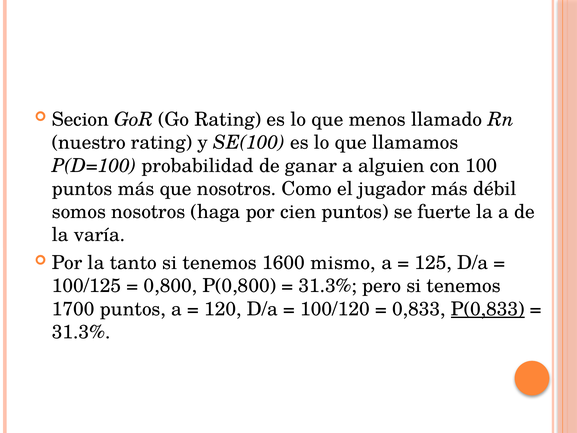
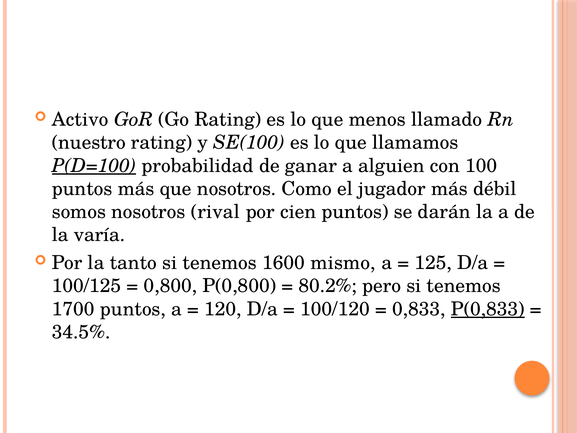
Secion: Secion -> Activo
P(D=100 underline: none -> present
haga: haga -> rival
fuerte: fuerte -> darán
31.3% at (328, 286): 31.3% -> 80.2%
31.3% at (81, 332): 31.3% -> 34.5%
